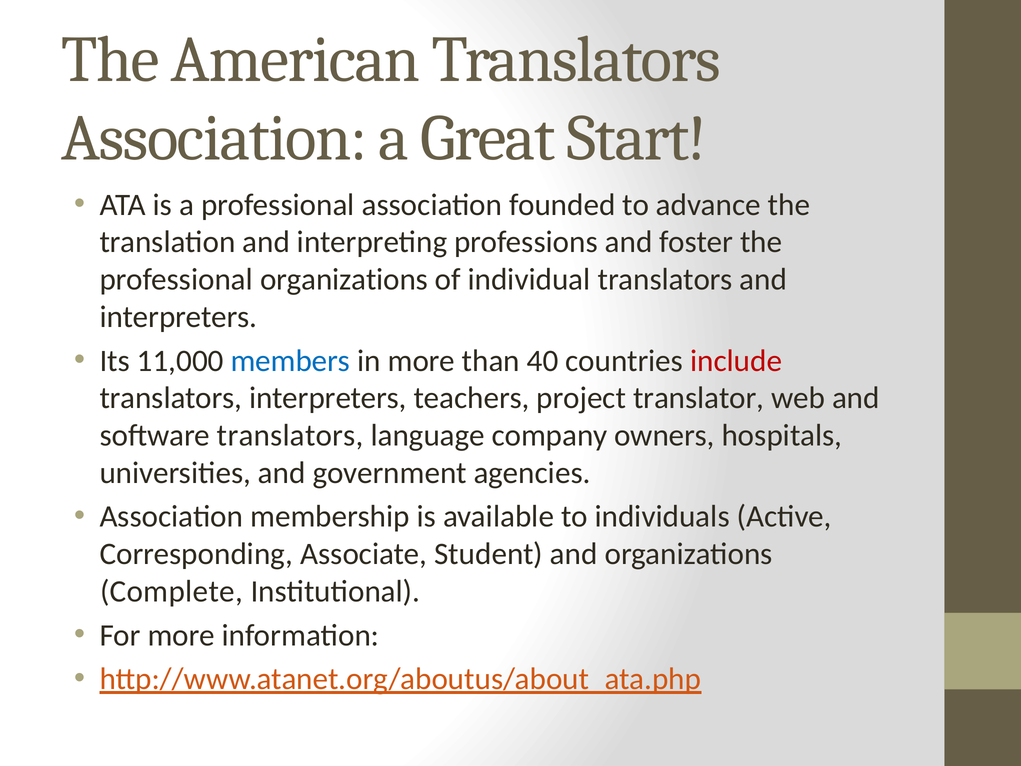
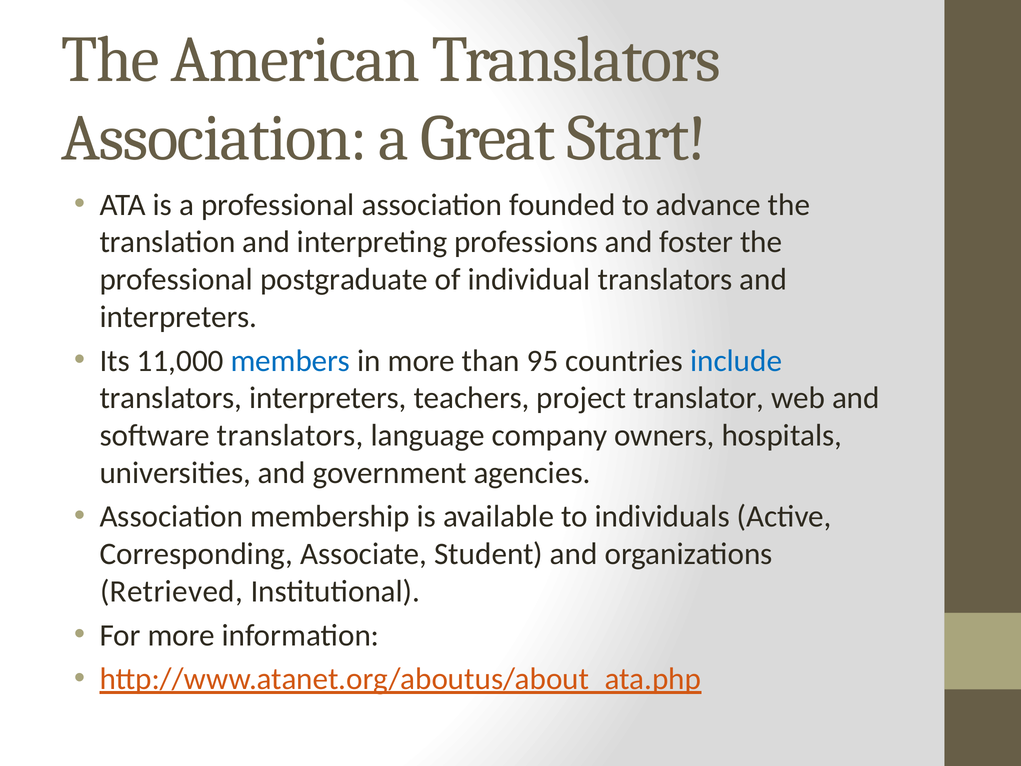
professional organizations: organizations -> postgraduate
40: 40 -> 95
include colour: red -> blue
Complete: Complete -> Retrieved
